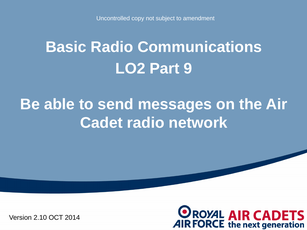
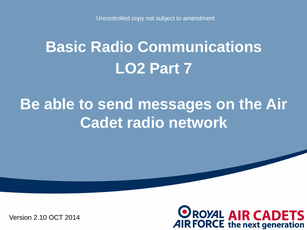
9: 9 -> 7
